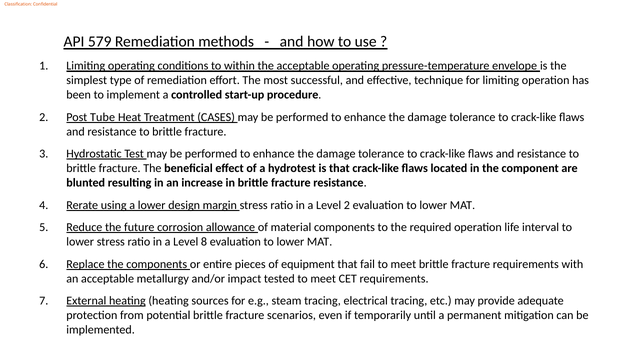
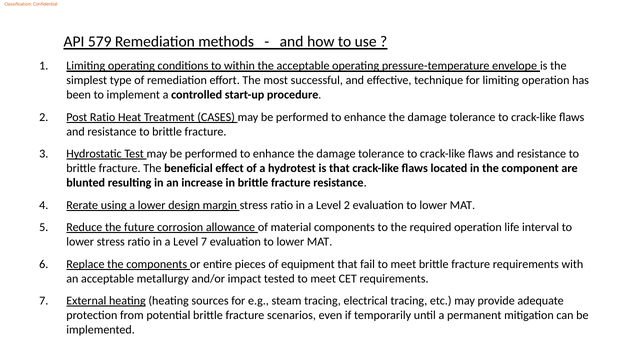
Post Tube: Tube -> Ratio
Level 8: 8 -> 7
